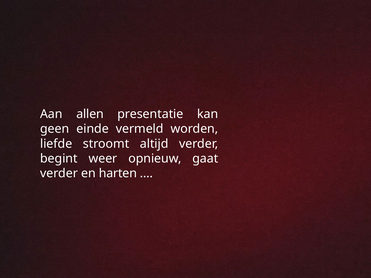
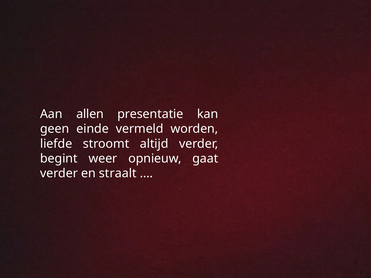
harten: harten -> straalt
